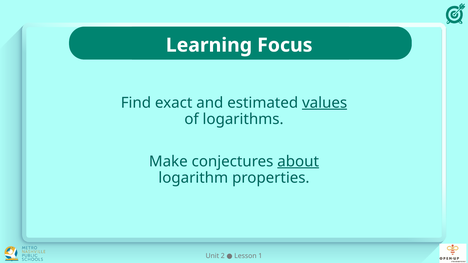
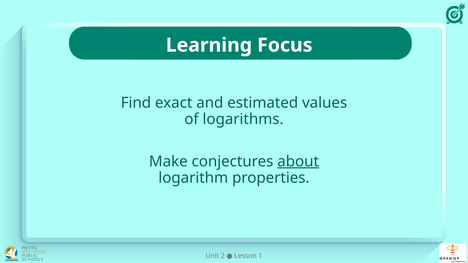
values underline: present -> none
